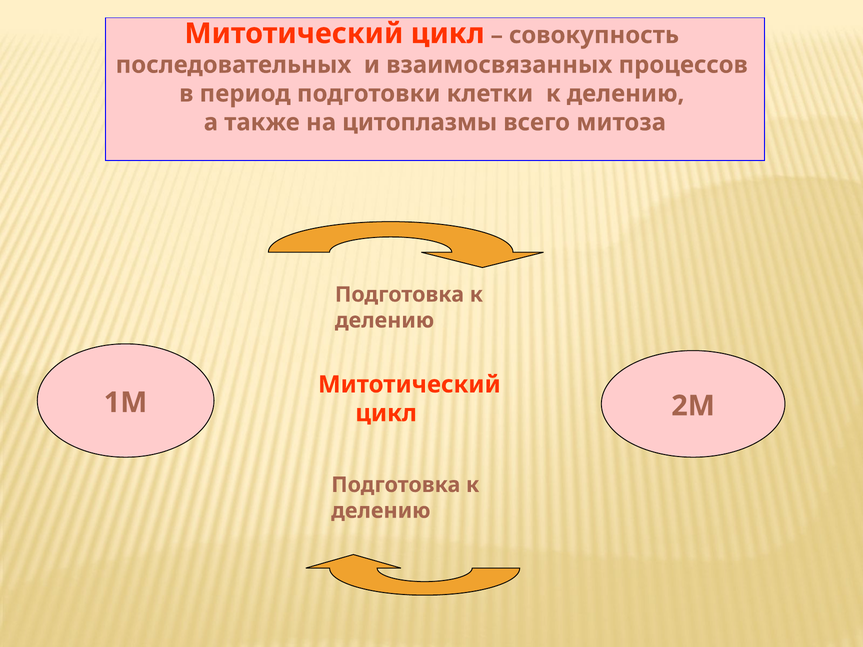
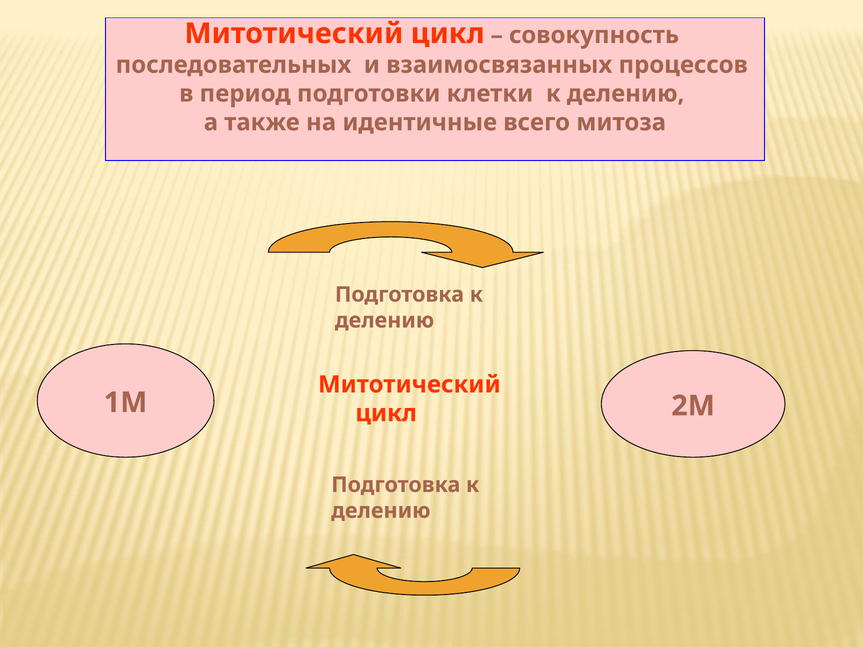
цитоплазмы: цитоплазмы -> идентичные
